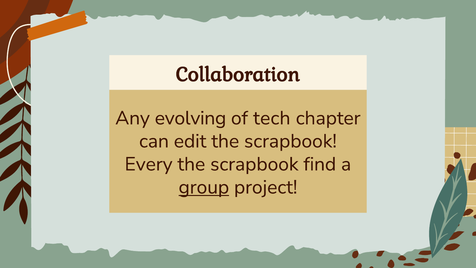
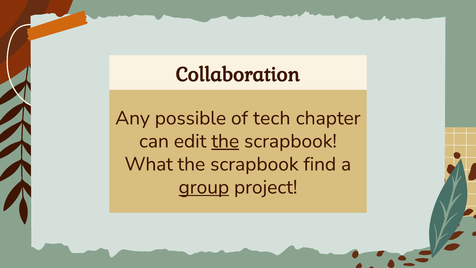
evolving: evolving -> possible
the at (225, 141) underline: none -> present
Every: Every -> What
